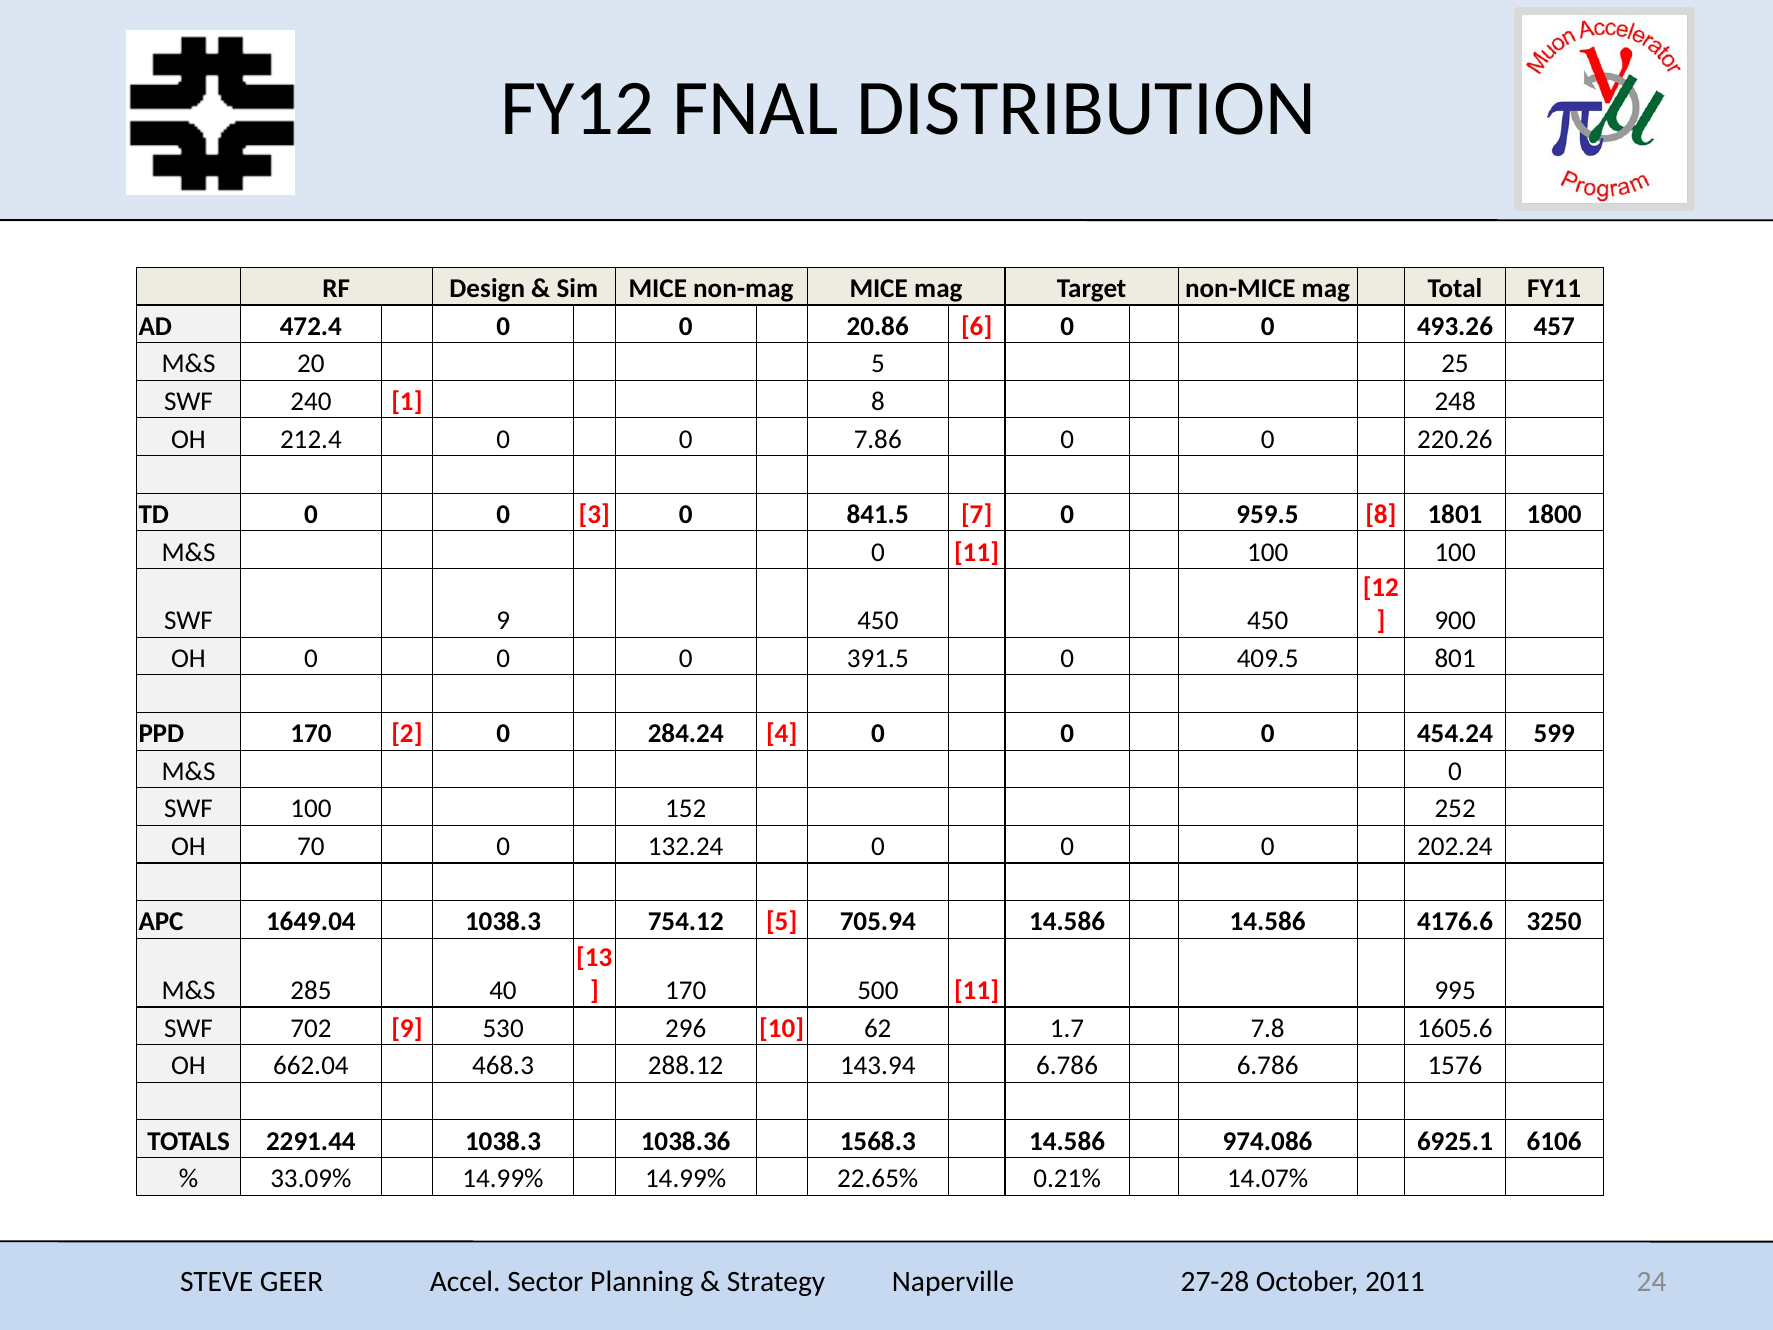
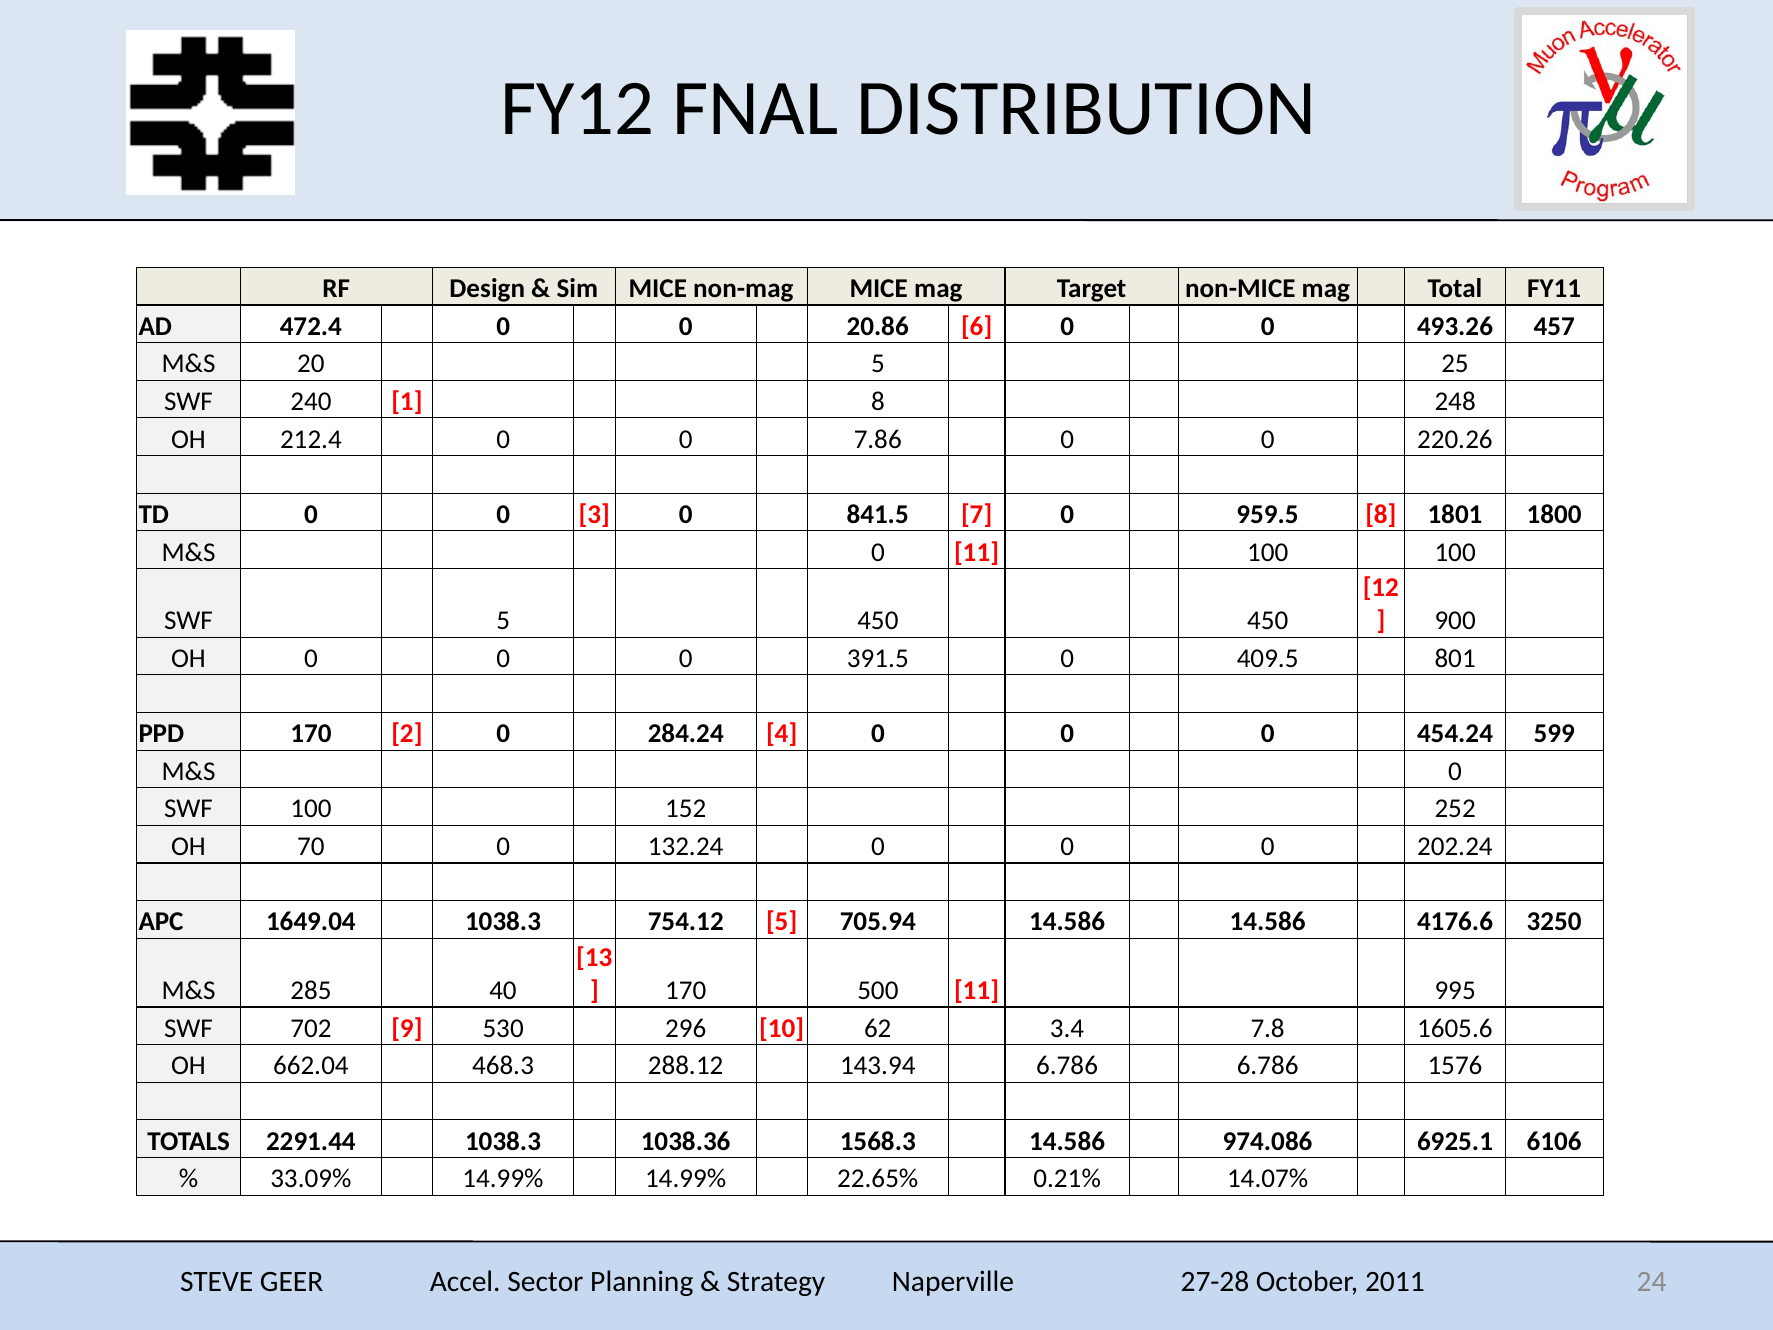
SWF 9: 9 -> 5
1.7: 1.7 -> 3.4
